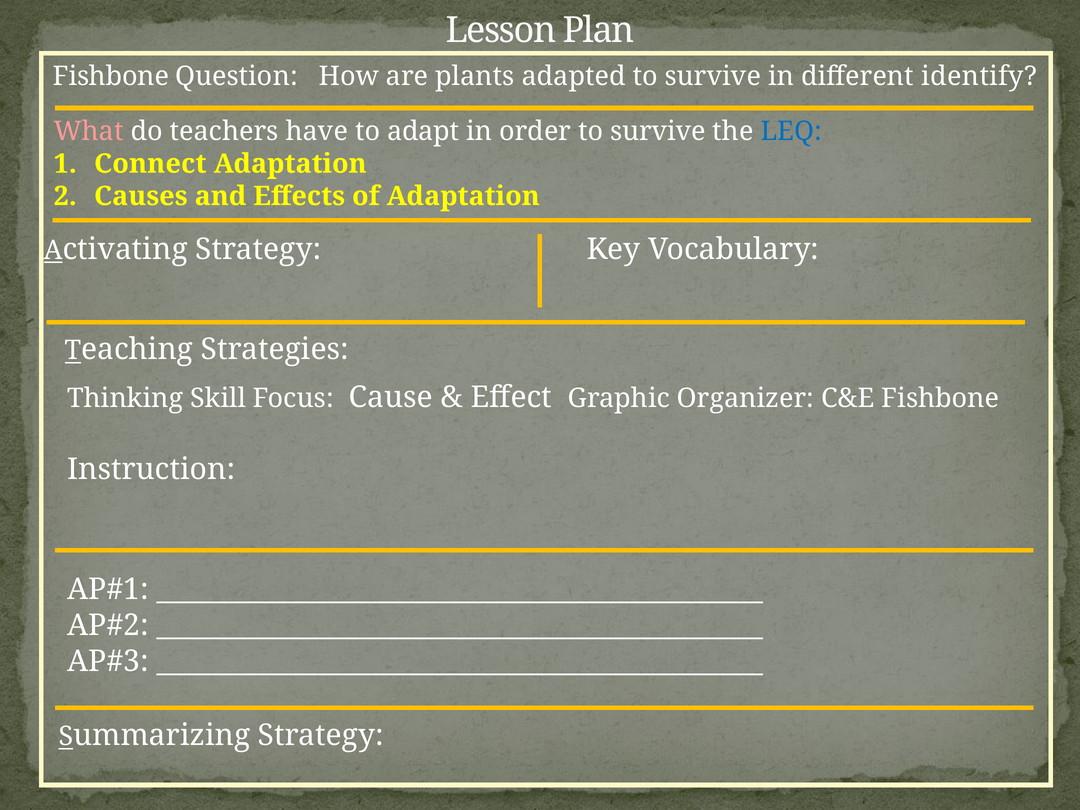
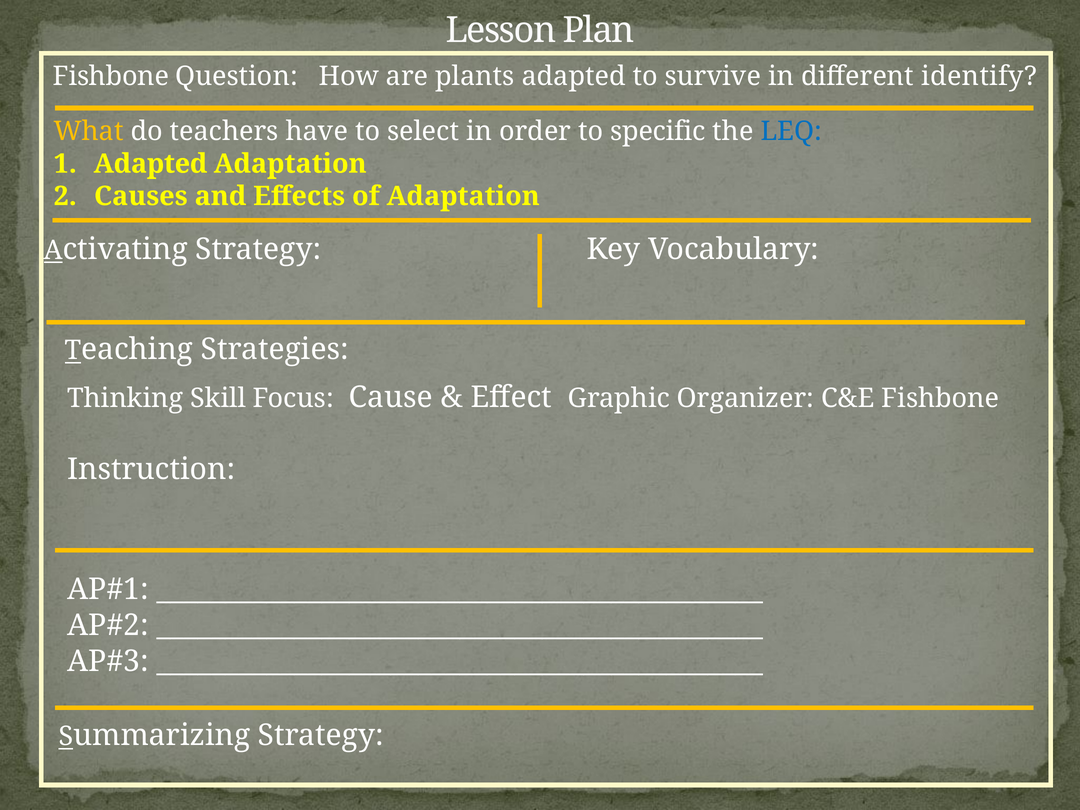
What colour: pink -> yellow
adapt: adapt -> select
order to survive: survive -> specific
1 Connect: Connect -> Adapted
